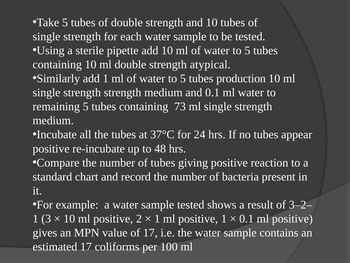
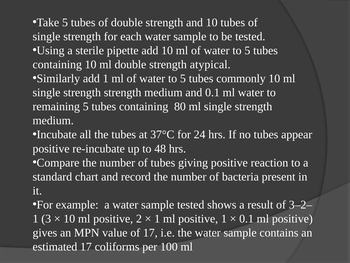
production: production -> commonly
73: 73 -> 80
